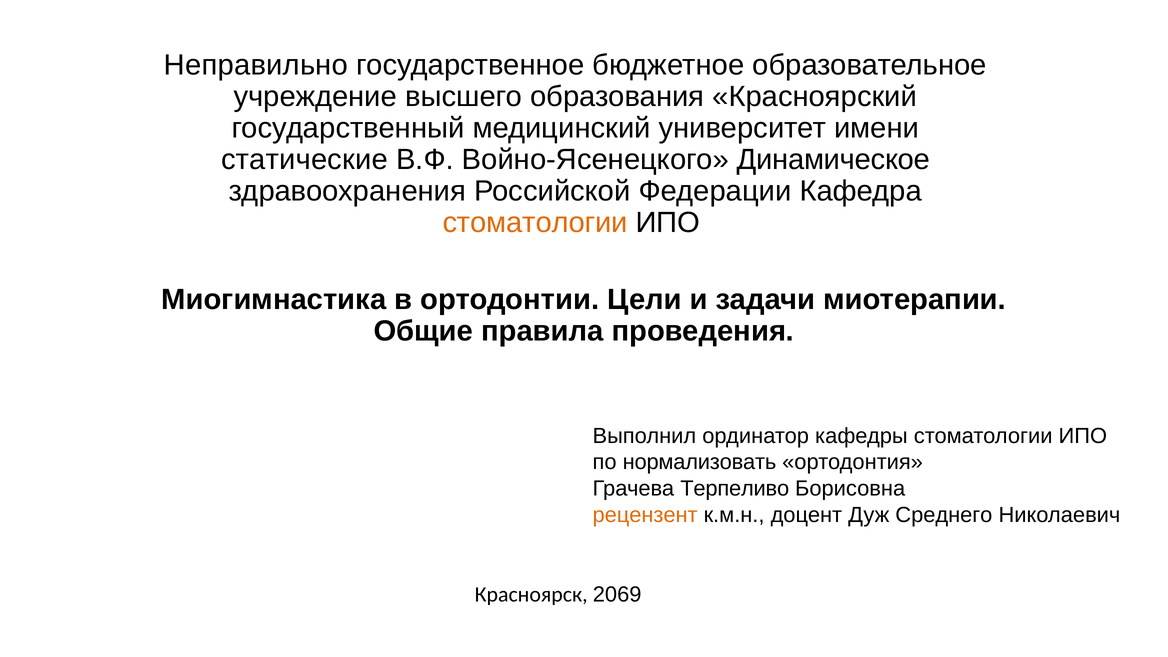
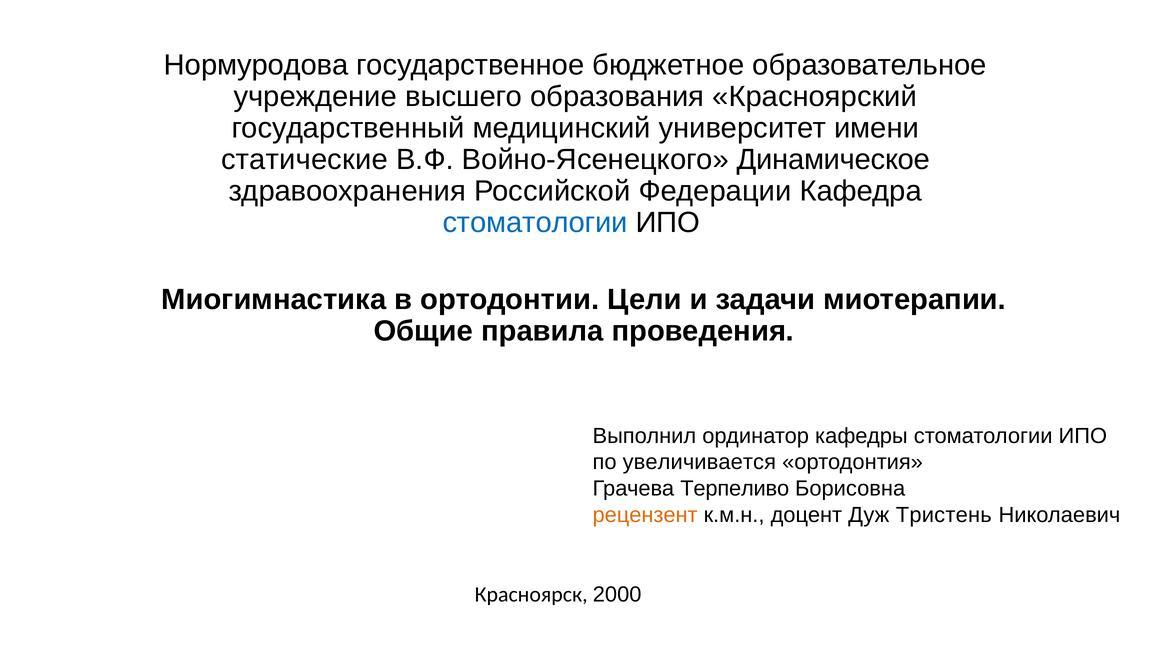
Неправильно: Неправильно -> Нормуродова
стоматологии at (535, 223) colour: orange -> blue
нормализовать: нормализовать -> увеличивается
Среднего: Среднего -> Тристень
2069: 2069 -> 2000
